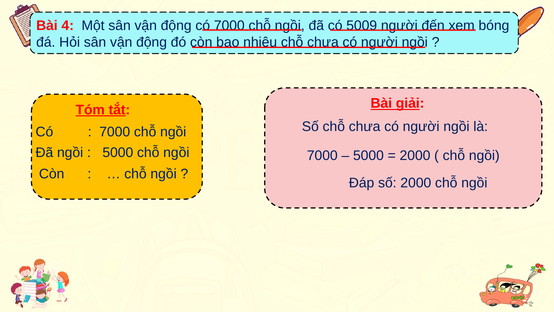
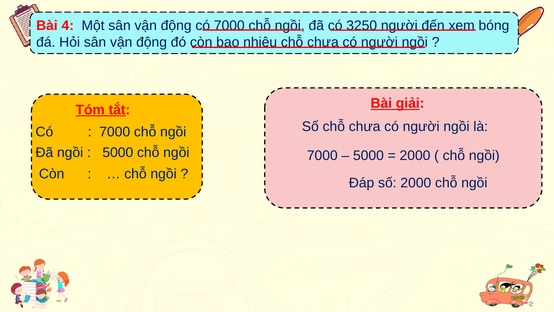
5009: 5009 -> 3250
